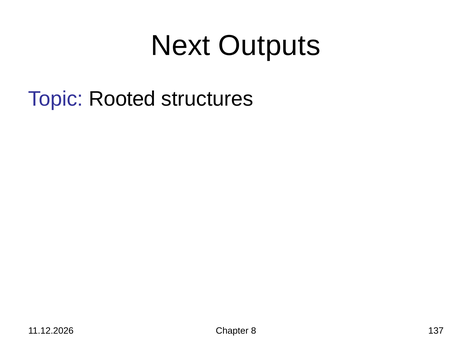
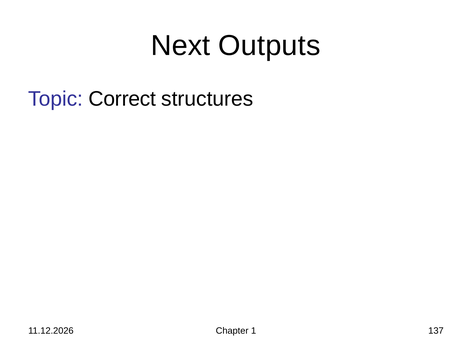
Rooted: Rooted -> Correct
8: 8 -> 1
